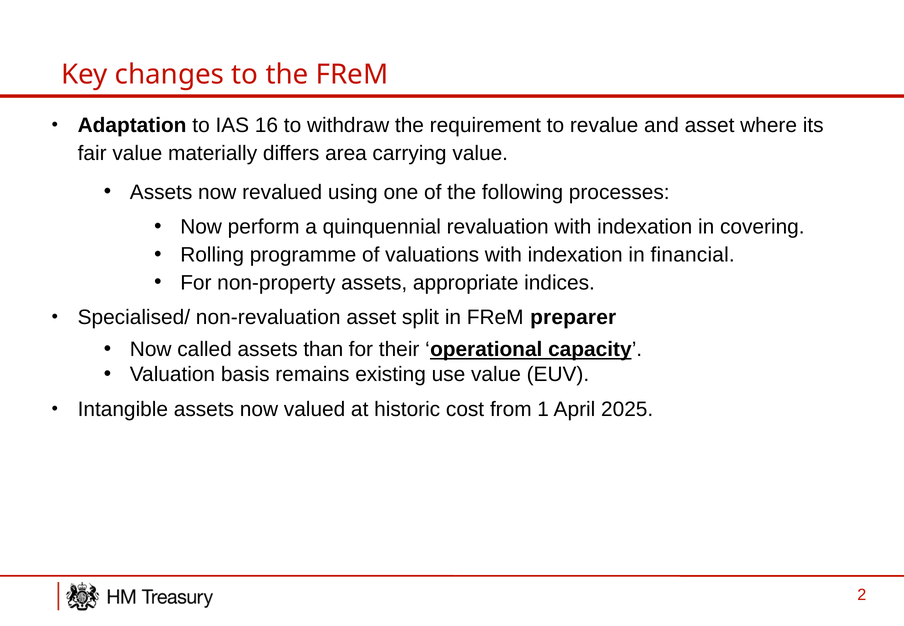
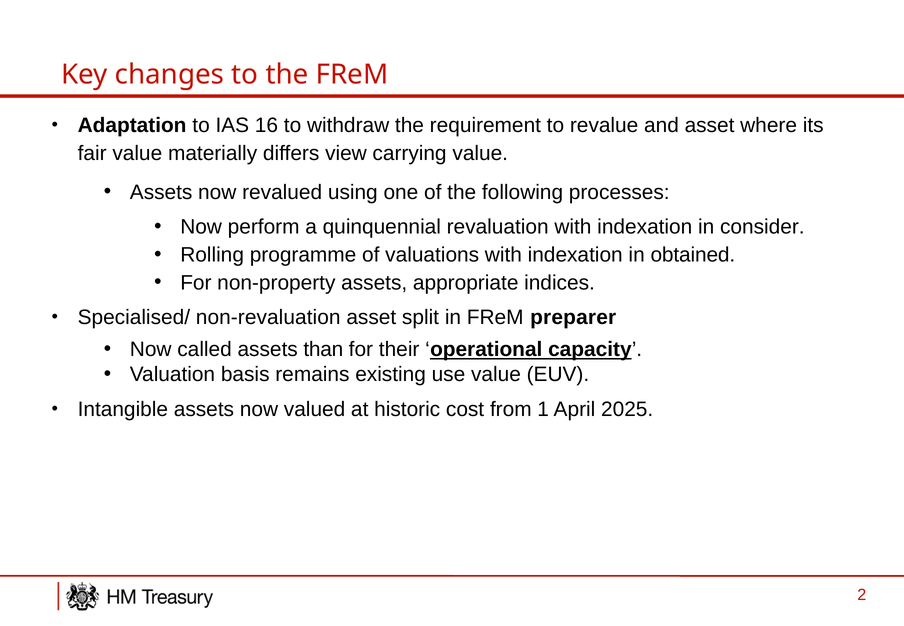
area: area -> view
covering: covering -> consider
financial: financial -> obtained
